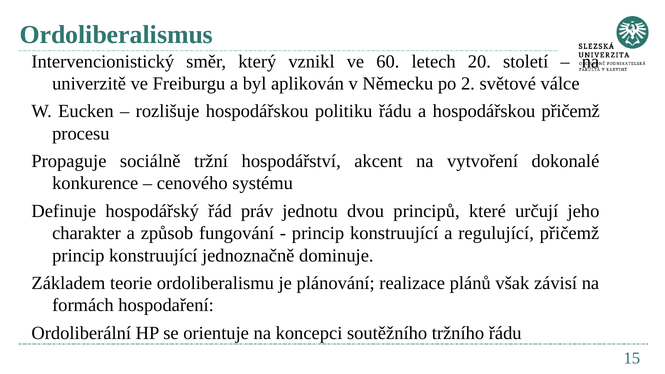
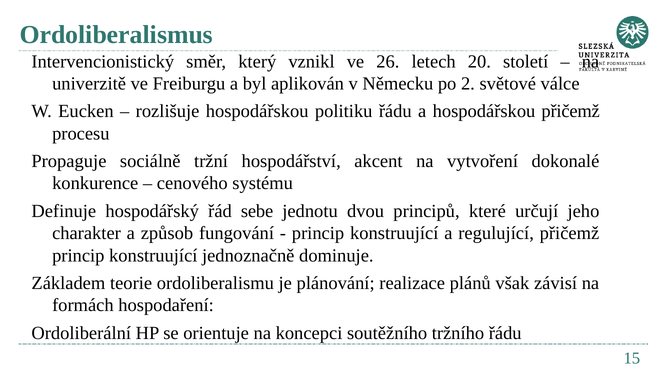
60: 60 -> 26
práv: práv -> sebe
